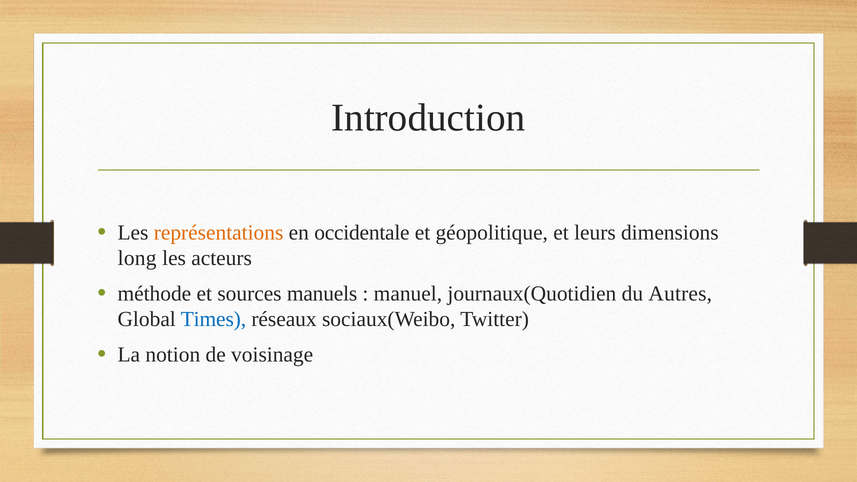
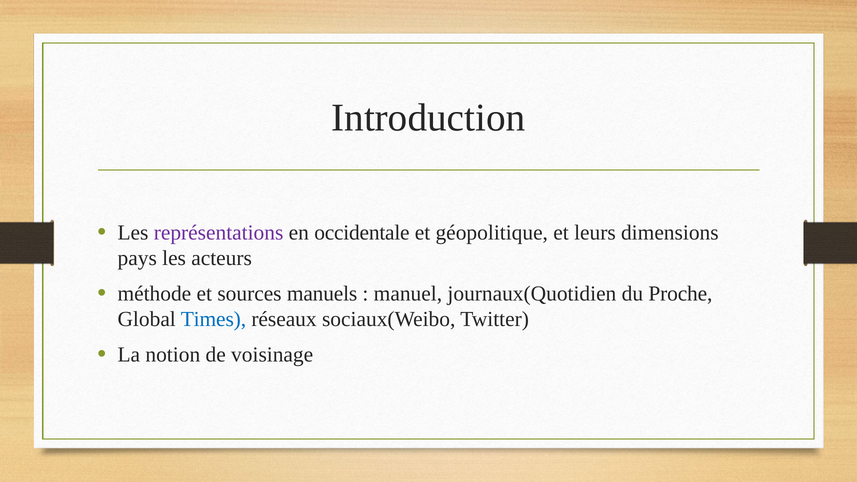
représentations colour: orange -> purple
long: long -> pays
Autres: Autres -> Proche
